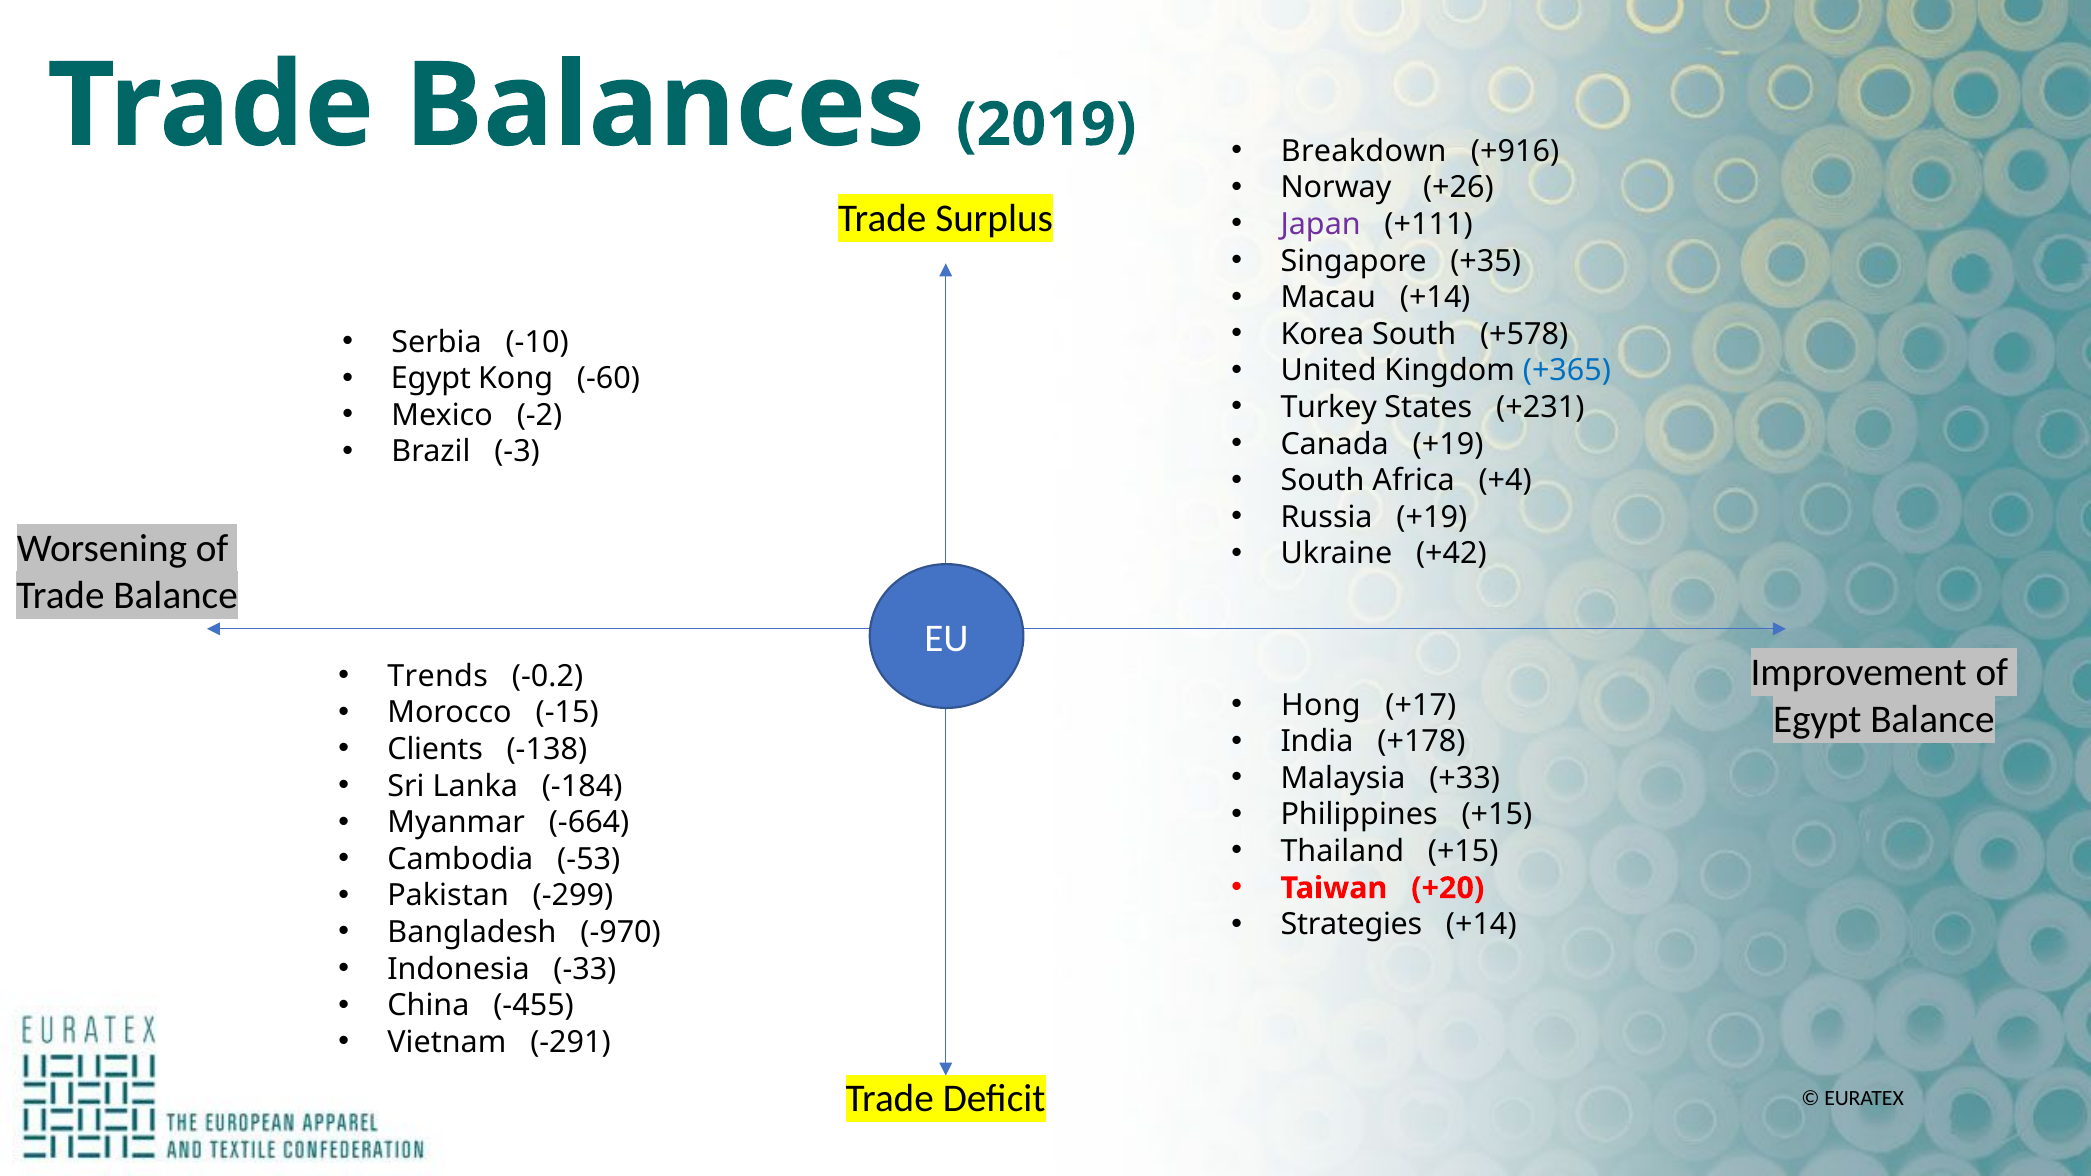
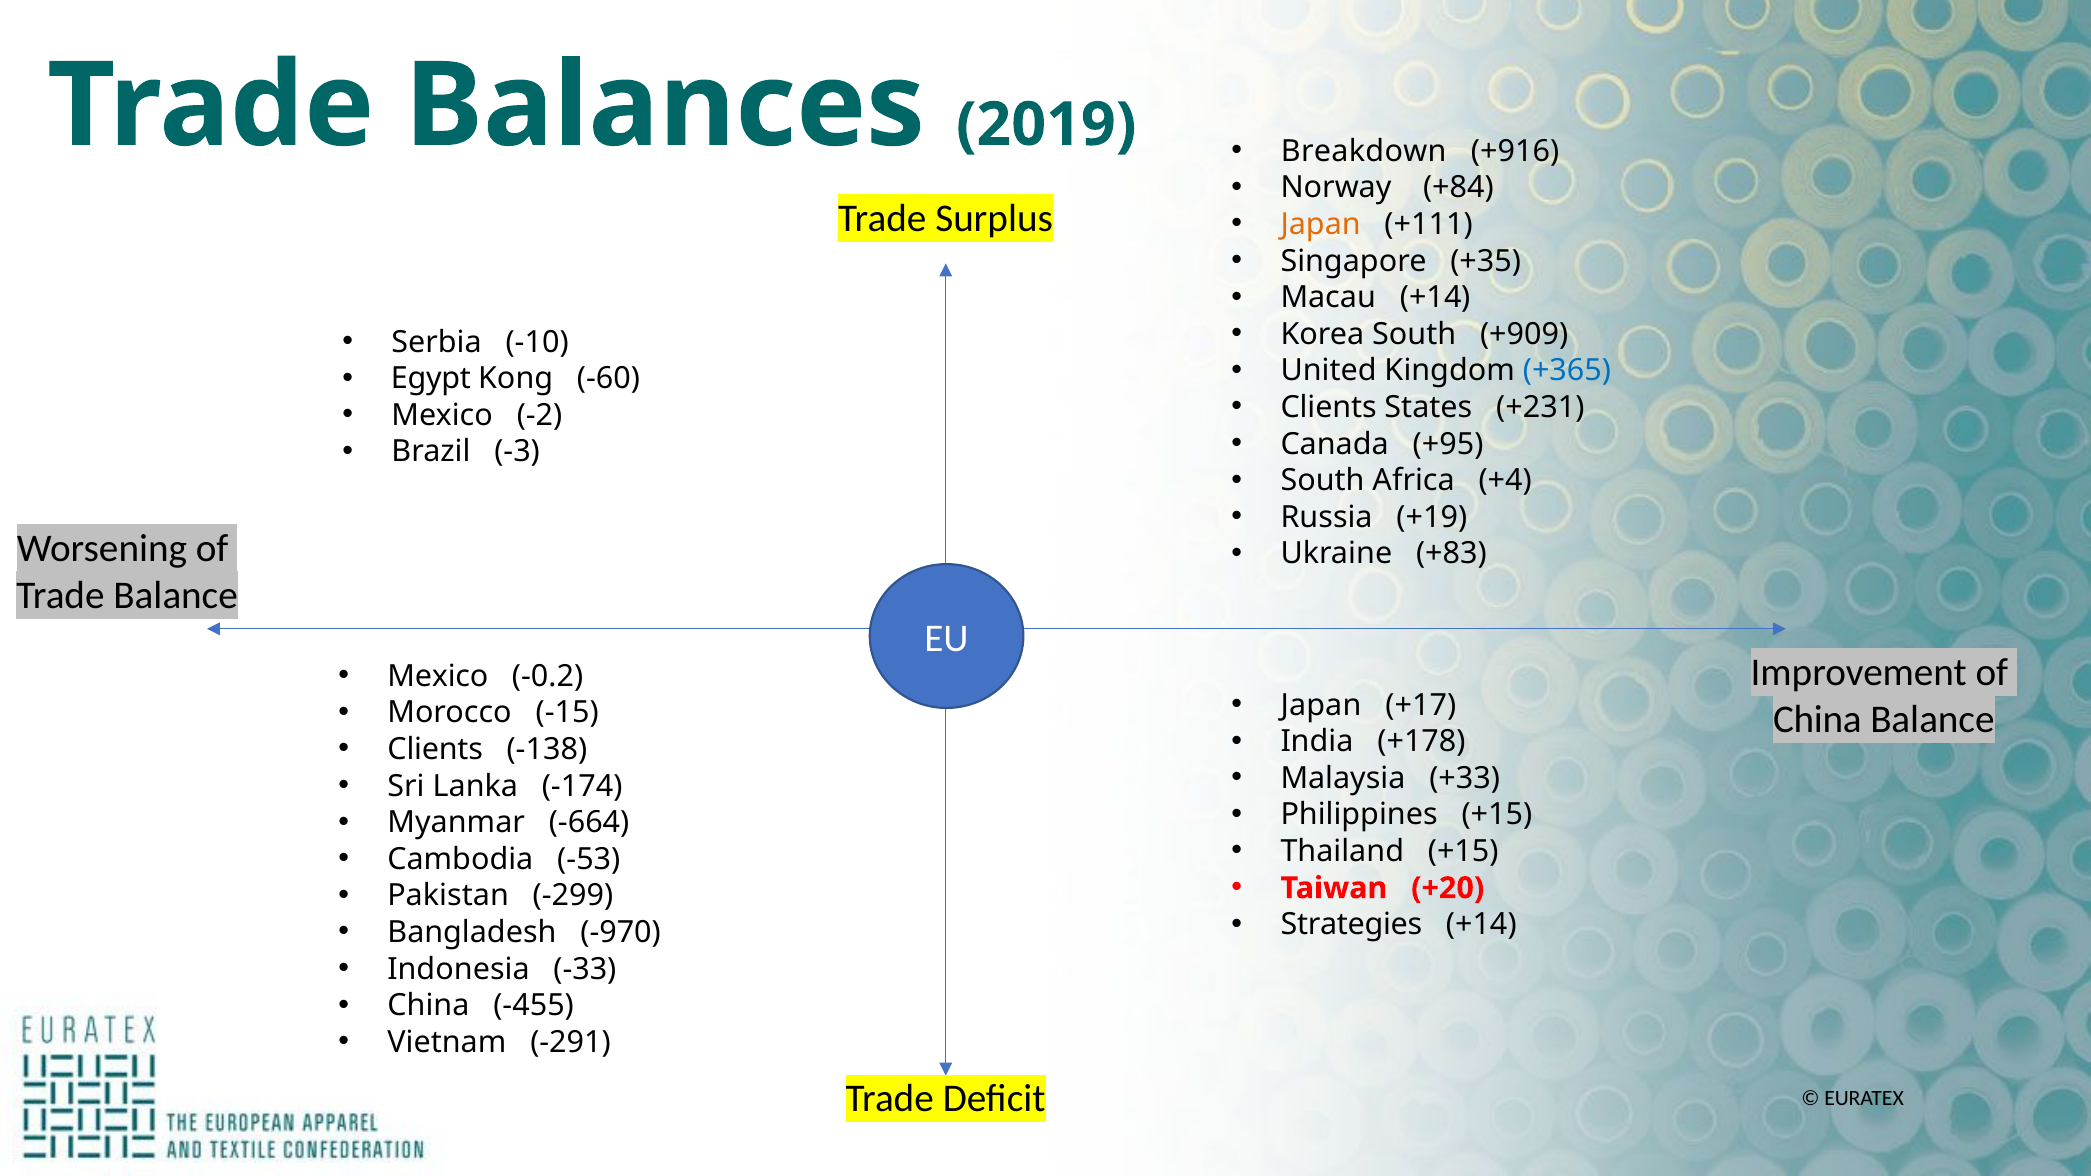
+26: +26 -> +84
Japan at (1321, 224) colour: purple -> orange
+578: +578 -> +909
Turkey at (1329, 407): Turkey -> Clients
Canada +19: +19 -> +95
+42: +42 -> +83
Trends at (438, 676): Trends -> Mexico
Hong at (1321, 705): Hong -> Japan
Egypt at (1817, 719): Egypt -> China
-184: -184 -> -174
